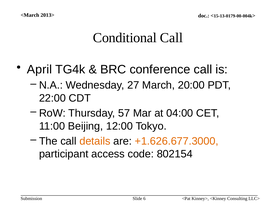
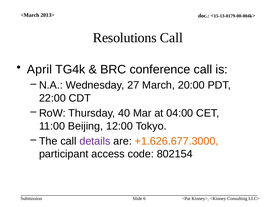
Conditional: Conditional -> Resolutions
57: 57 -> 40
details colour: orange -> purple
